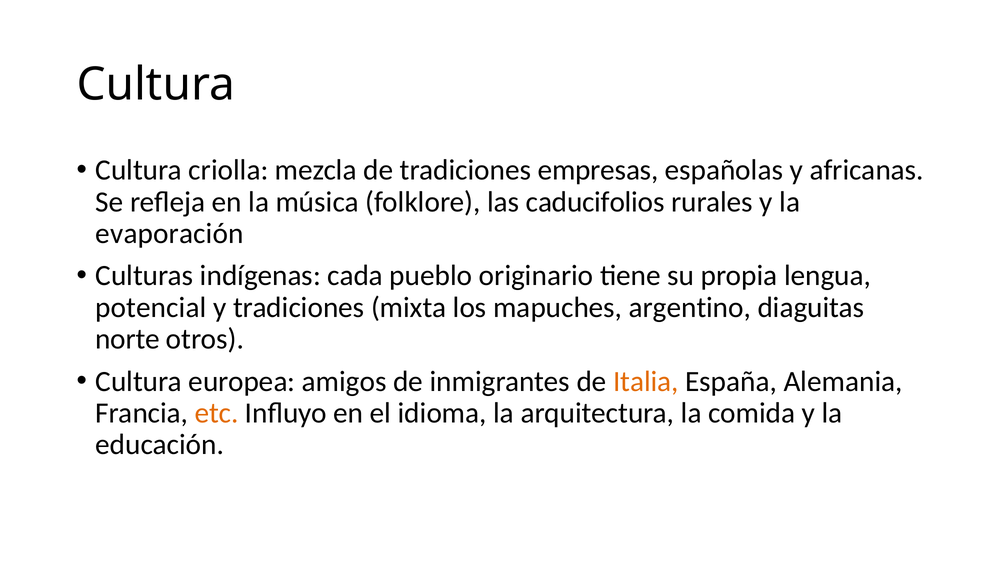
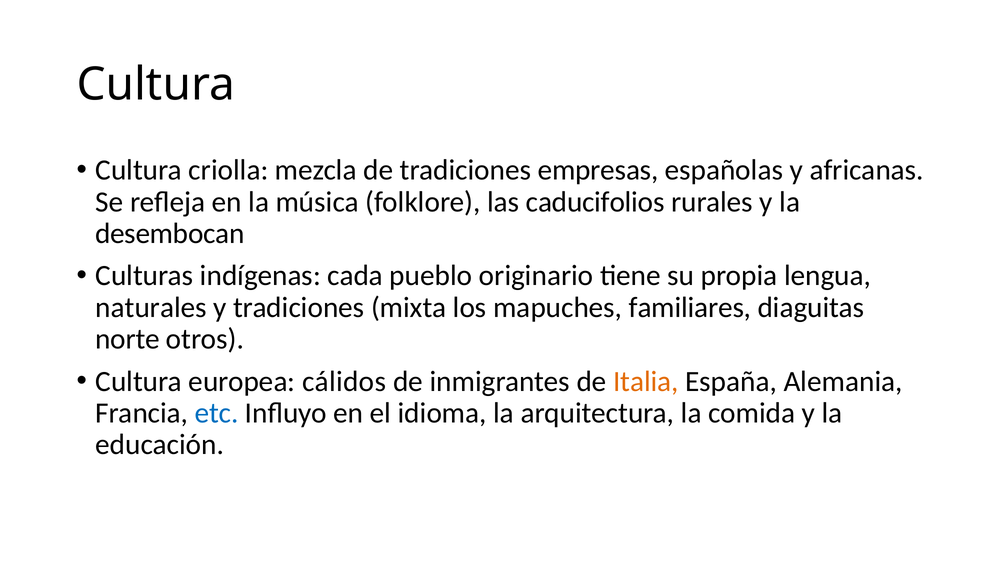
evaporación: evaporación -> desembocan
potencial: potencial -> naturales
argentino: argentino -> familiares
amigos: amigos -> cálidos
etc colour: orange -> blue
